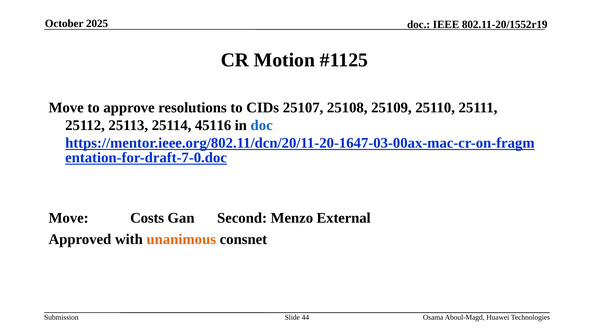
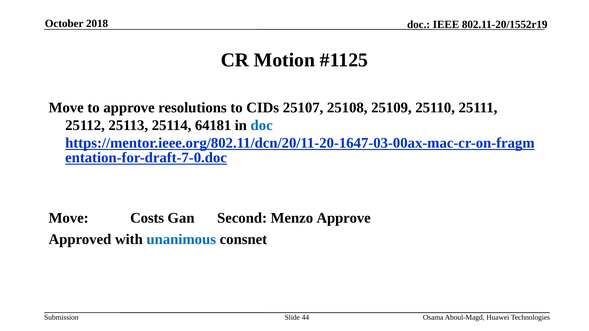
2025: 2025 -> 2018
45116: 45116 -> 64181
Menzo External: External -> Approve
unanimous colour: orange -> blue
